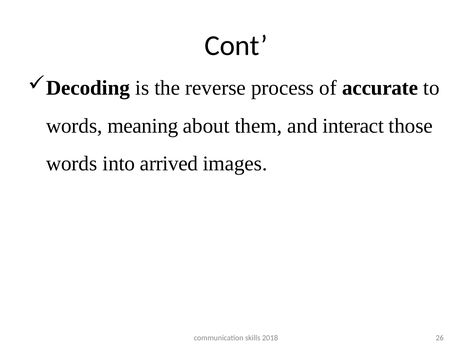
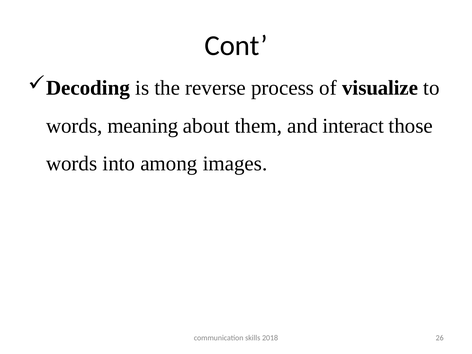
accurate: accurate -> visualize
arrived: arrived -> among
